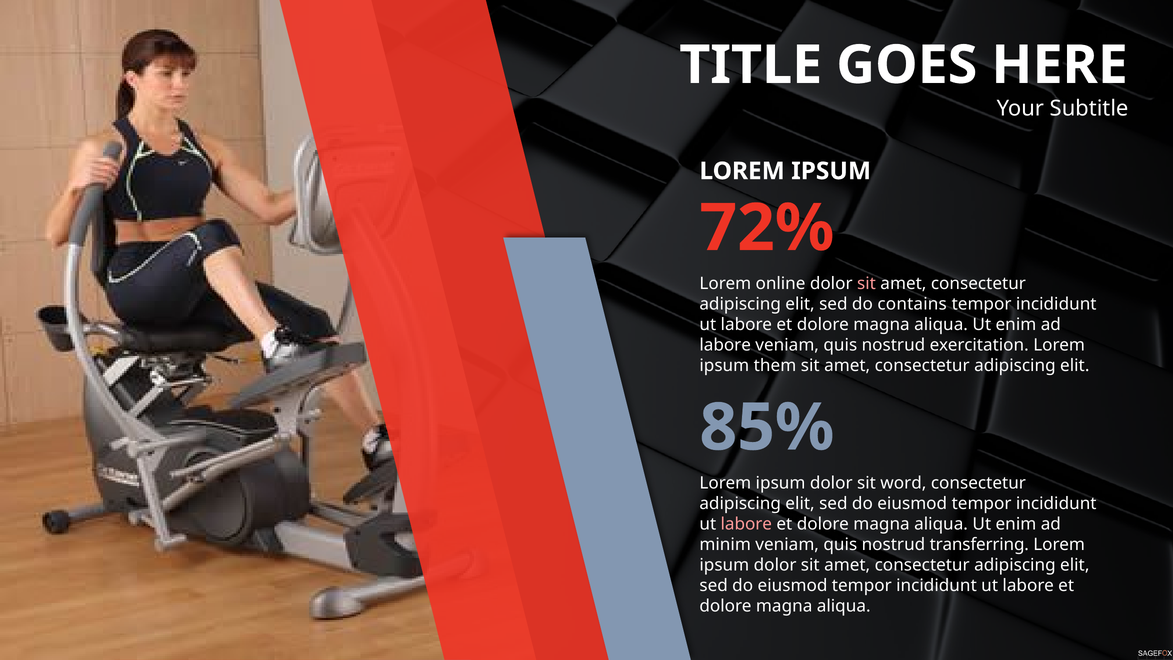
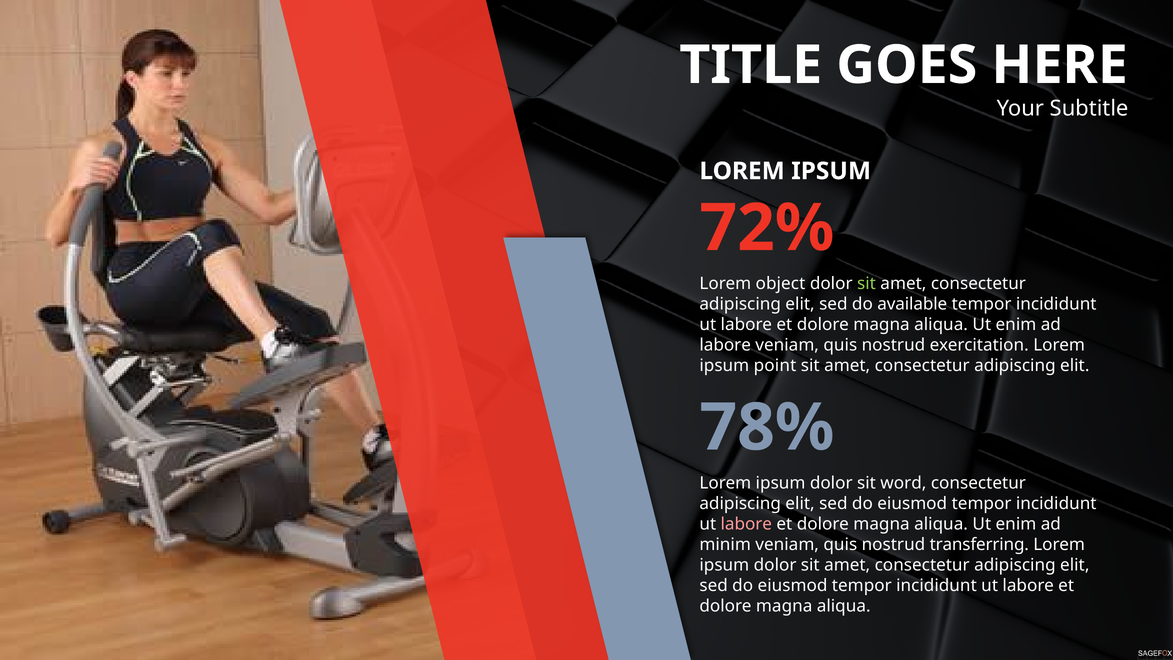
online: online -> object
sit at (866, 283) colour: pink -> light green
contains: contains -> available
them: them -> point
85%: 85% -> 78%
